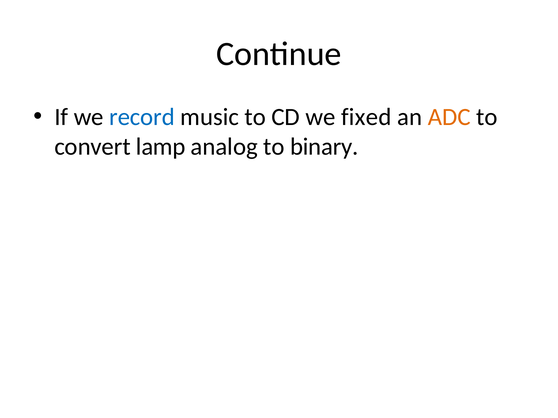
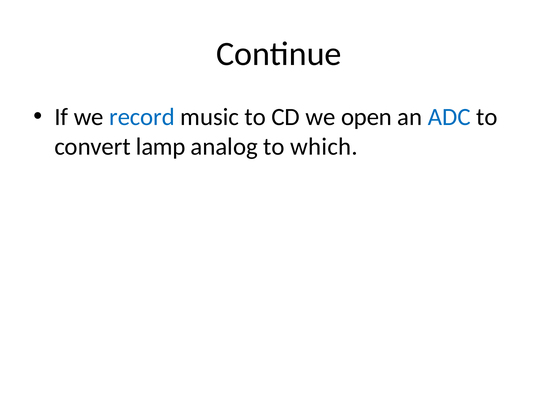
fixed: fixed -> open
ADC colour: orange -> blue
binary: binary -> which
